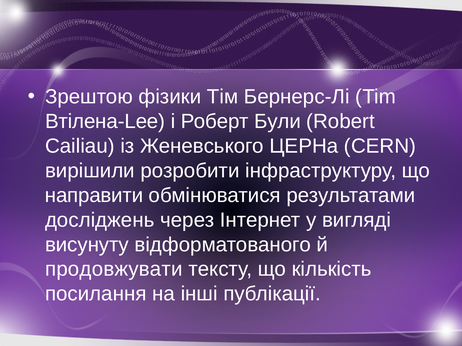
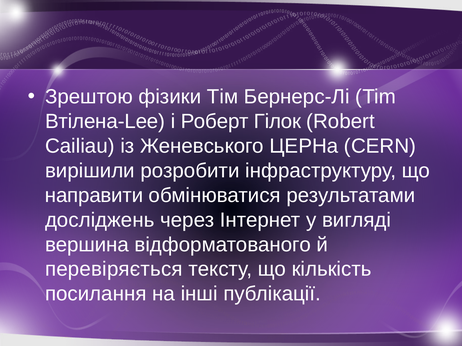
Були: Були -> Гілок
висунуту: висунуту -> вершина
продовжувати: продовжувати -> перевіряється
